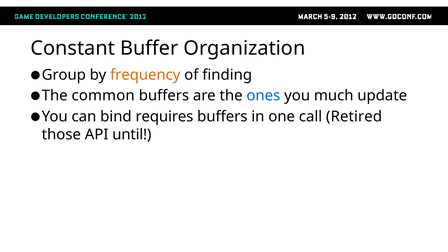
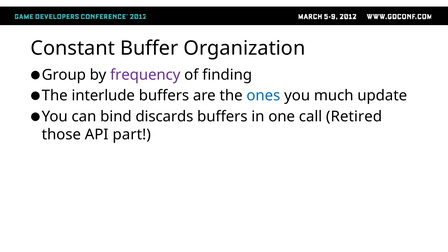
frequency colour: orange -> purple
common: common -> interlude
requires: requires -> discards
until: until -> part
